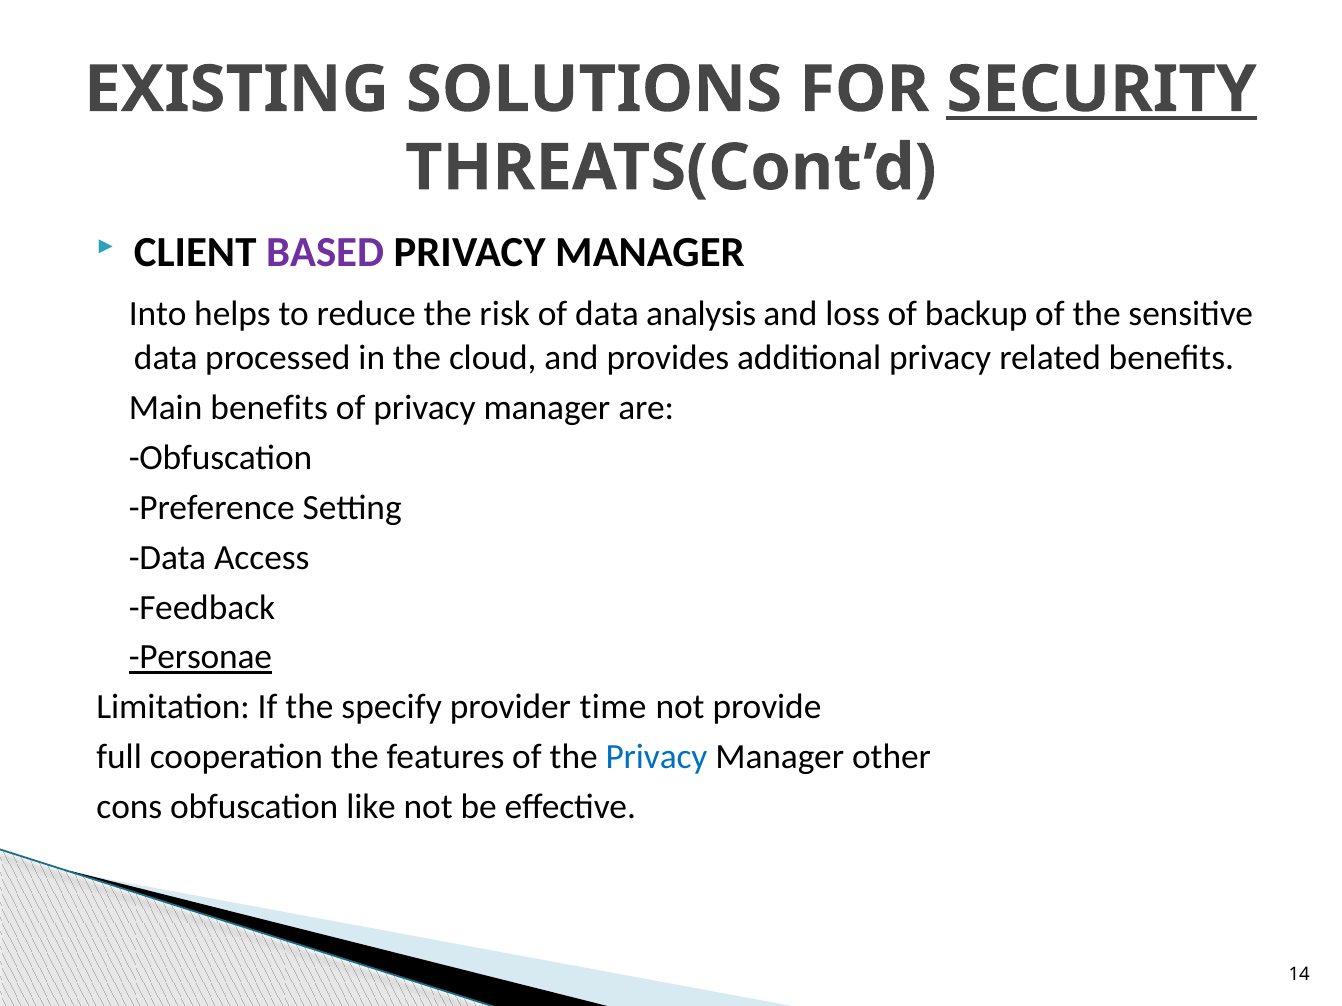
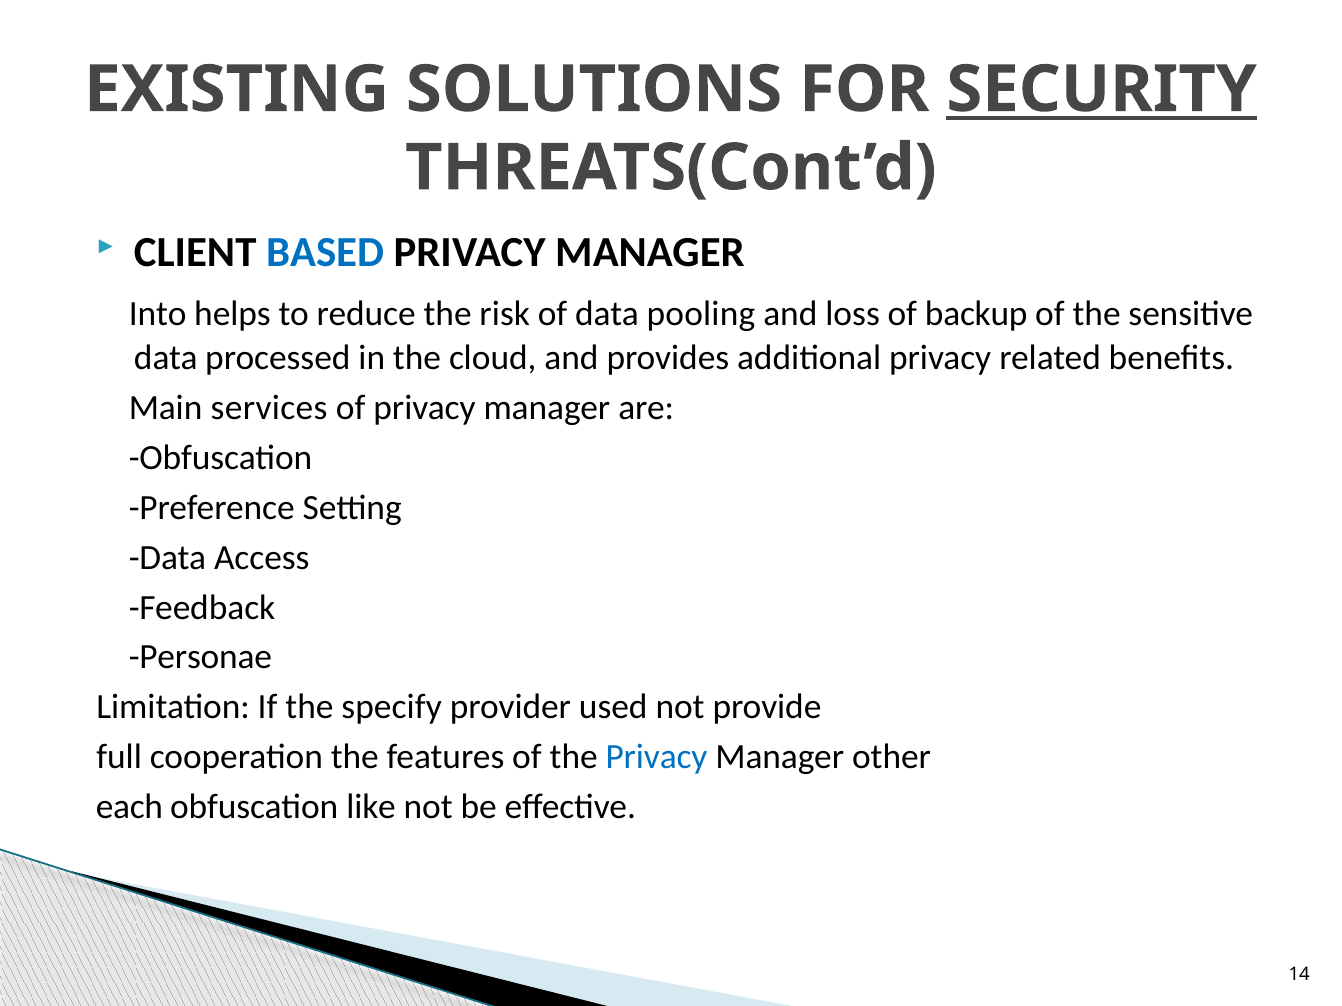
BASED colour: purple -> blue
analysis: analysis -> pooling
Main benefits: benefits -> services
Personae underline: present -> none
time: time -> used
cons: cons -> each
